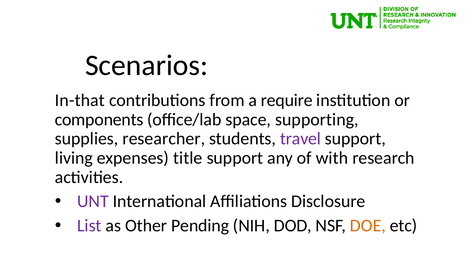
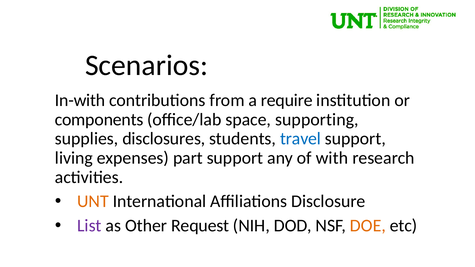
In-that: In-that -> In-with
researcher: researcher -> disclosures
travel colour: purple -> blue
title: title -> part
UNT colour: purple -> orange
Pending: Pending -> Request
